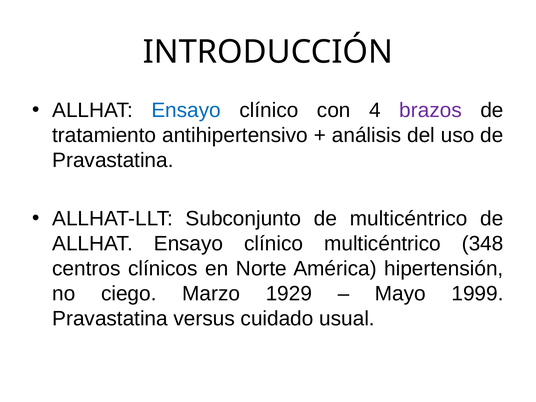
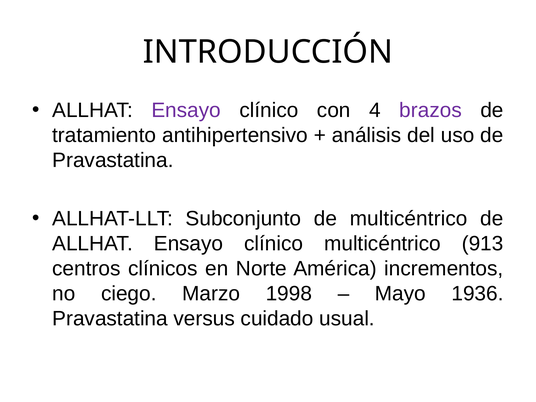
Ensayo at (186, 110) colour: blue -> purple
348: 348 -> 913
hipertensión: hipertensión -> incrementos
1929: 1929 -> 1998
1999: 1999 -> 1936
